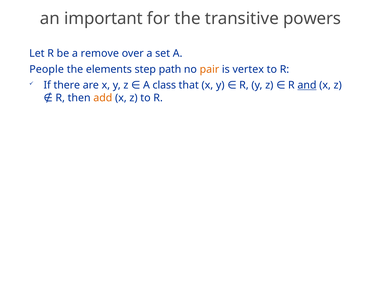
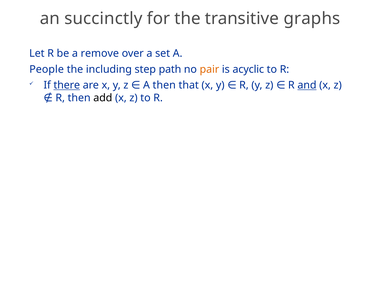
important: important -> succinctly
powers: powers -> graphs
elements: elements -> including
vertex: vertex -> acyclic
there underline: none -> present
A class: class -> then
add colour: orange -> black
